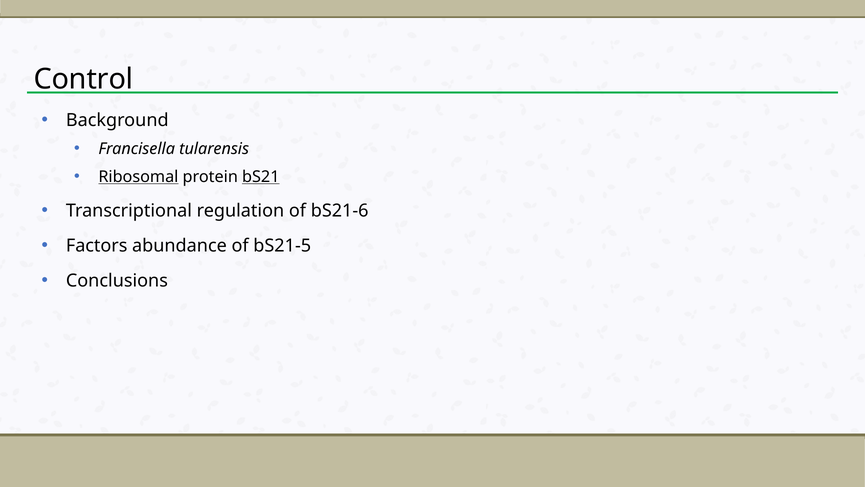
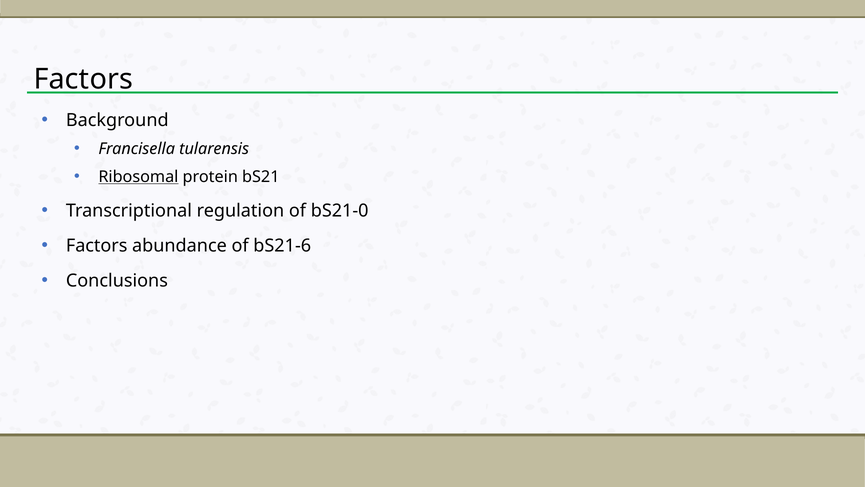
Control at (83, 79): Control -> Factors
bS21 underline: present -> none
bS21-6: bS21-6 -> bS21-0
bS21-5: bS21-5 -> bS21-6
